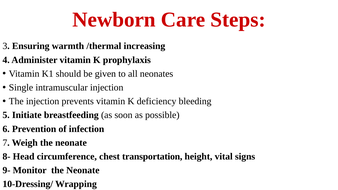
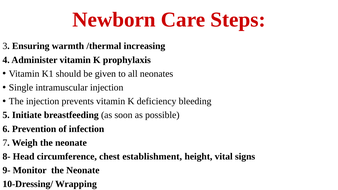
transportation: transportation -> establishment
